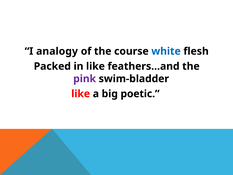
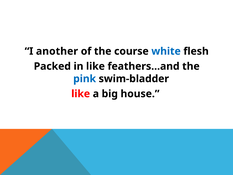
analogy: analogy -> another
pink colour: purple -> blue
poetic: poetic -> house
